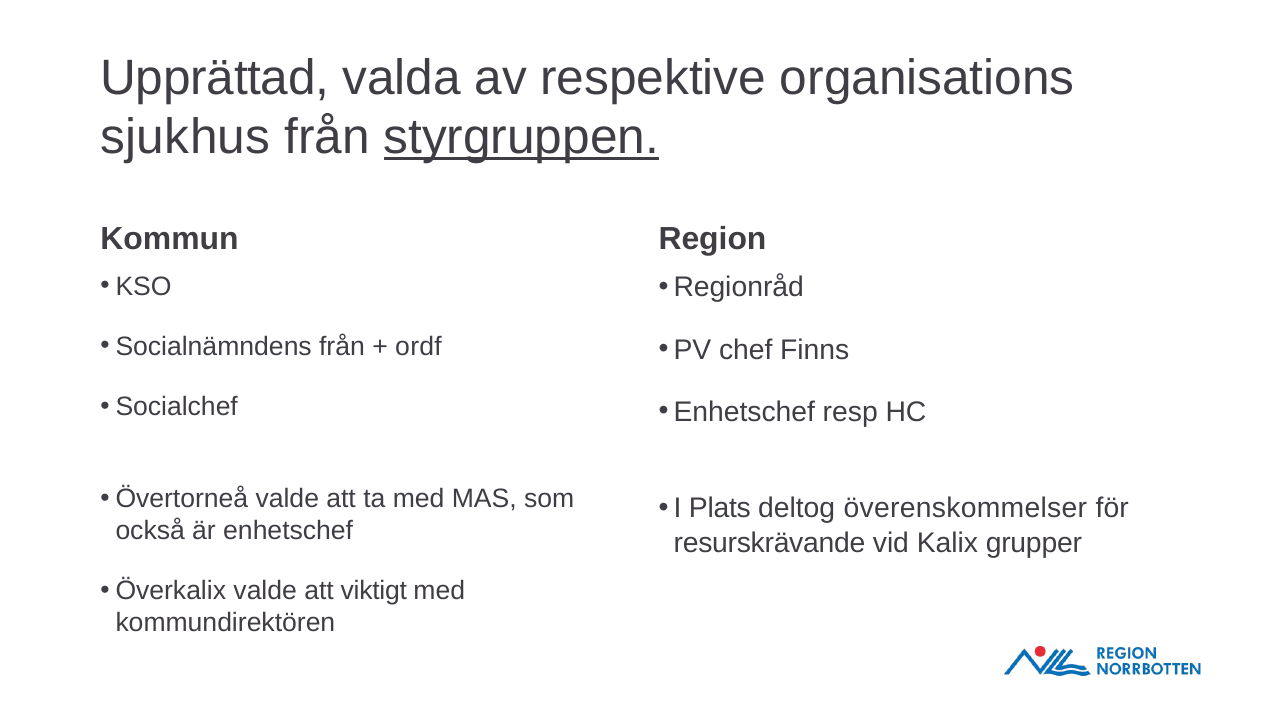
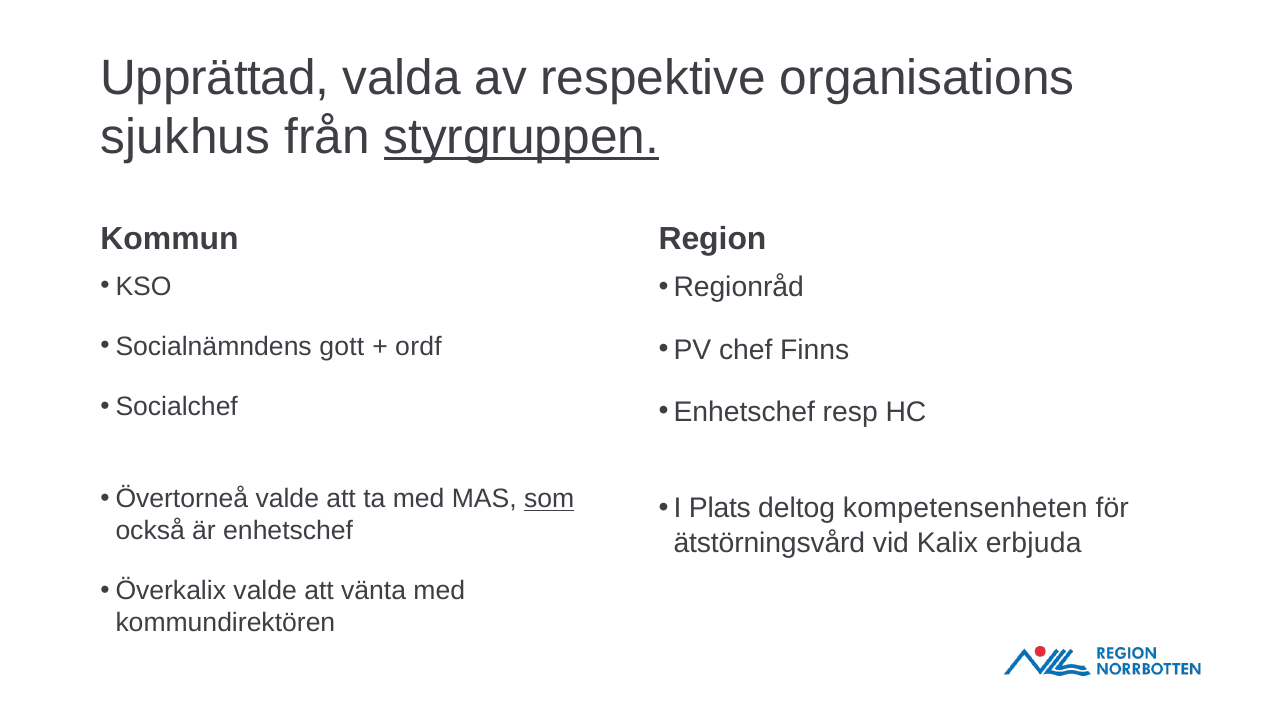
Socialnämndens från: från -> gott
som underline: none -> present
överenskommelser: överenskommelser -> kompetensenheten
resurskrävande: resurskrävande -> ätstörningsvård
grupper: grupper -> erbjuda
viktigt: viktigt -> vänta
